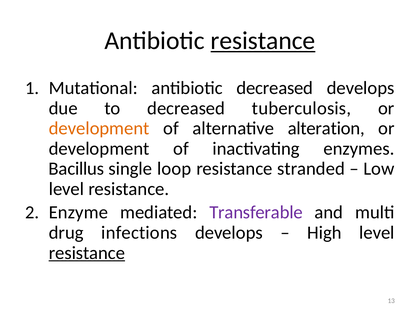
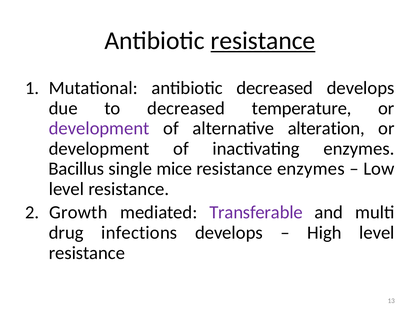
tuberculosis: tuberculosis -> temperature
development at (99, 128) colour: orange -> purple
loop: loop -> mice
resistance stranded: stranded -> enzymes
Enzyme: Enzyme -> Growth
resistance at (87, 253) underline: present -> none
